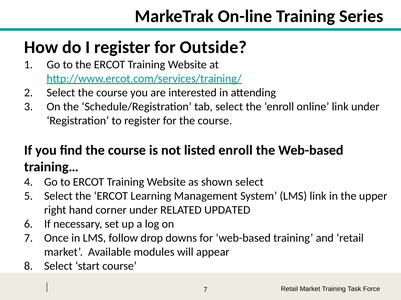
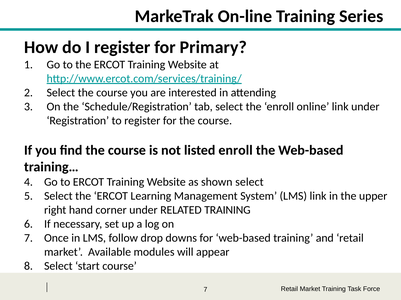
Outside: Outside -> Primary
RELATED UPDATED: UPDATED -> TRAINING
